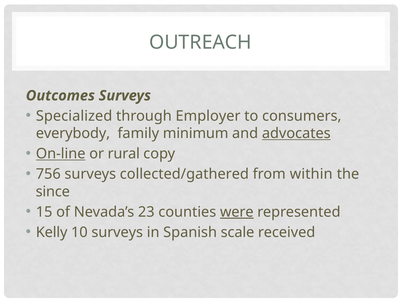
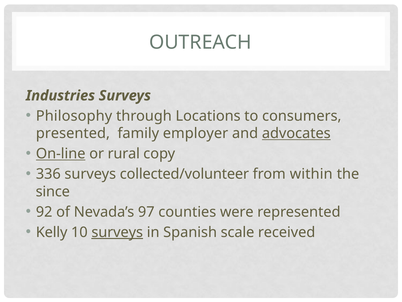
Outcomes: Outcomes -> Industries
Specialized: Specialized -> Philosophy
Employer: Employer -> Locations
everybody: everybody -> presented
minimum: minimum -> employer
756: 756 -> 336
collected/gathered: collected/gathered -> collected/volunteer
15: 15 -> 92
23: 23 -> 97
were underline: present -> none
surveys at (117, 232) underline: none -> present
